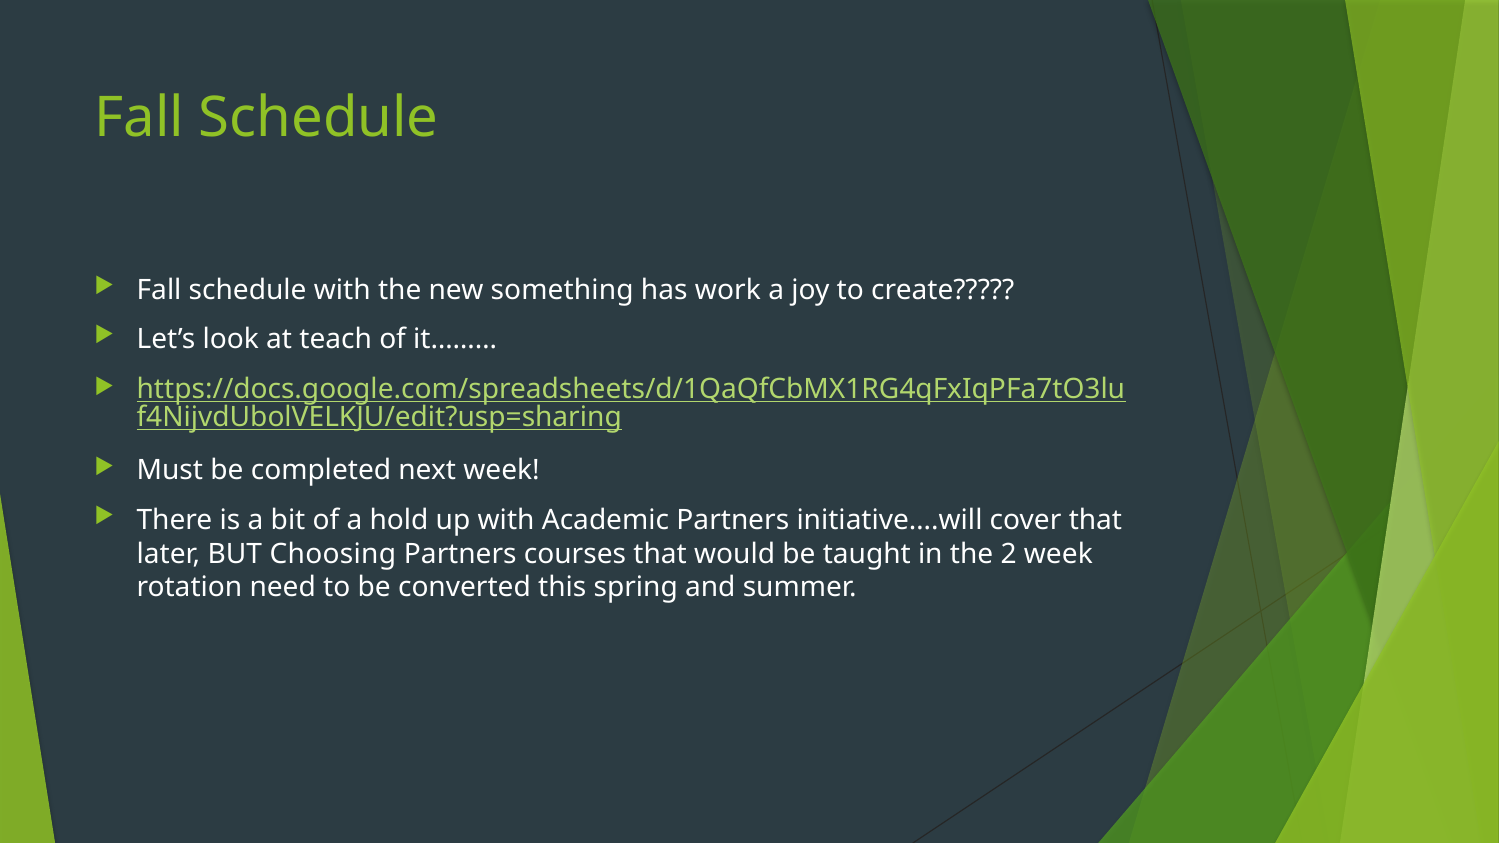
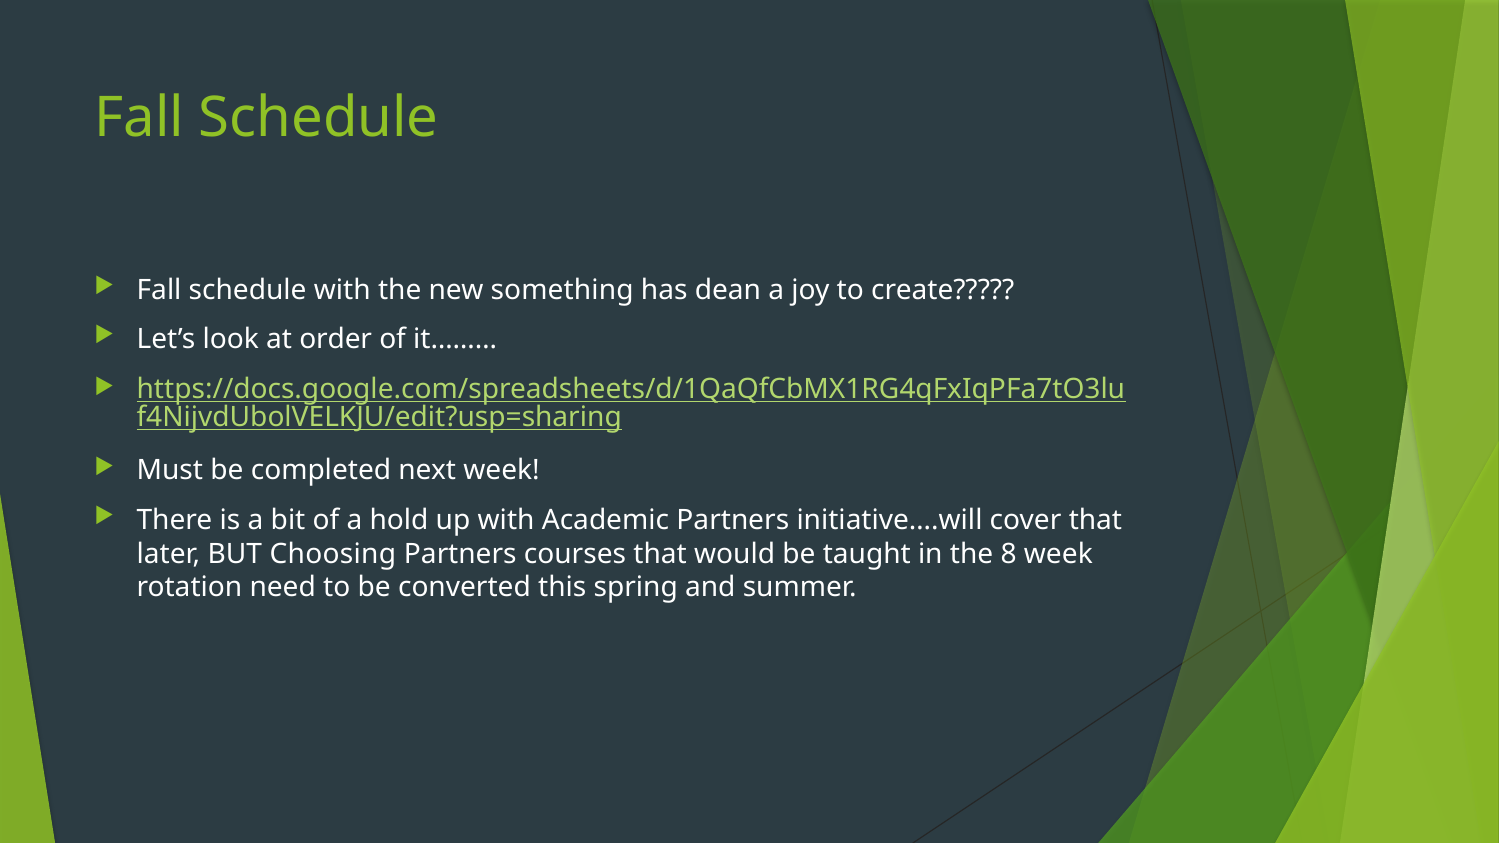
work: work -> dean
teach: teach -> order
2: 2 -> 8
